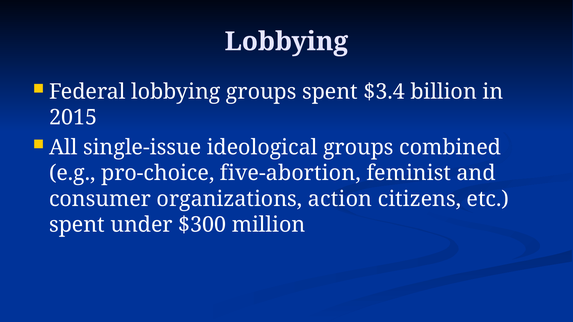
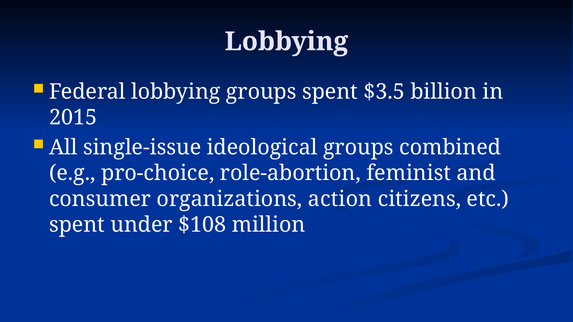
$3.4: $3.4 -> $3.5
five-abortion: five-abortion -> role-abortion
$300: $300 -> $108
